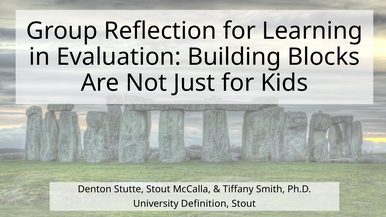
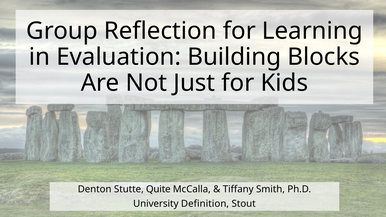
Stutte Stout: Stout -> Quite
